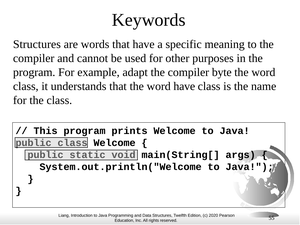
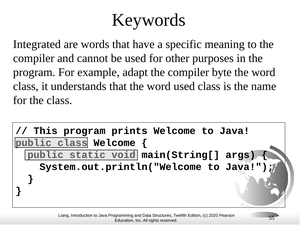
Structures at (37, 44): Structures -> Integrated
word have: have -> used
